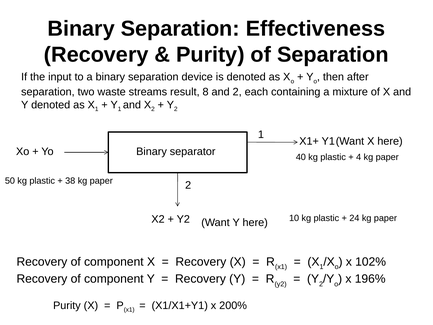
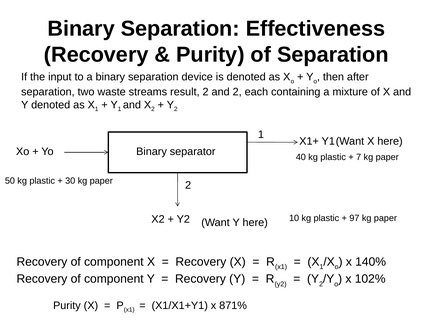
result 8: 8 -> 2
4: 4 -> 7
38: 38 -> 30
24: 24 -> 97
102%: 102% -> 140%
196%: 196% -> 102%
200%: 200% -> 871%
